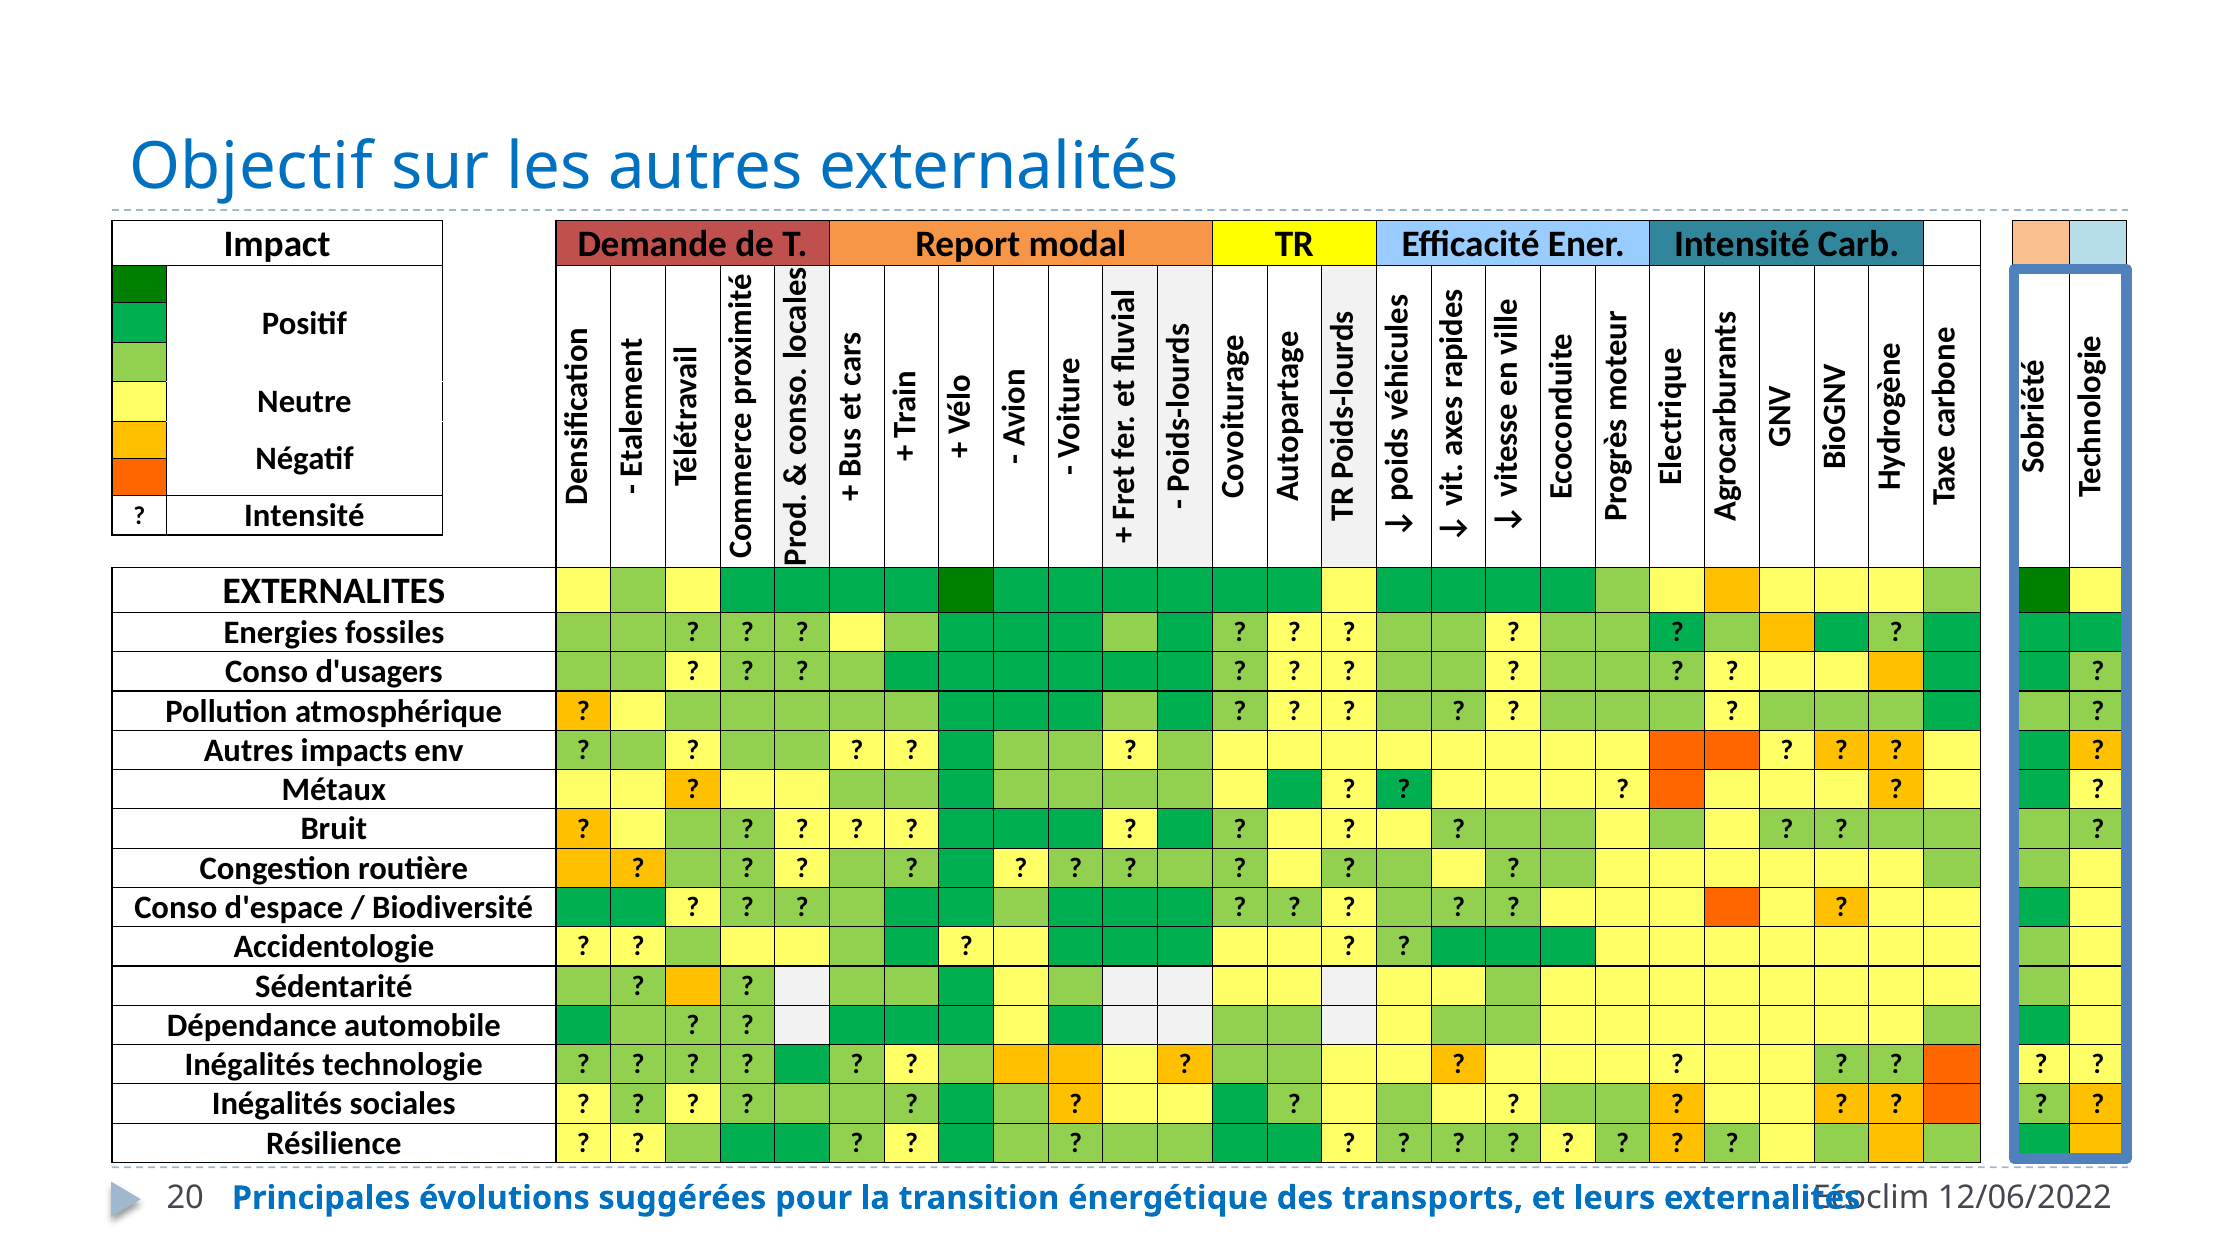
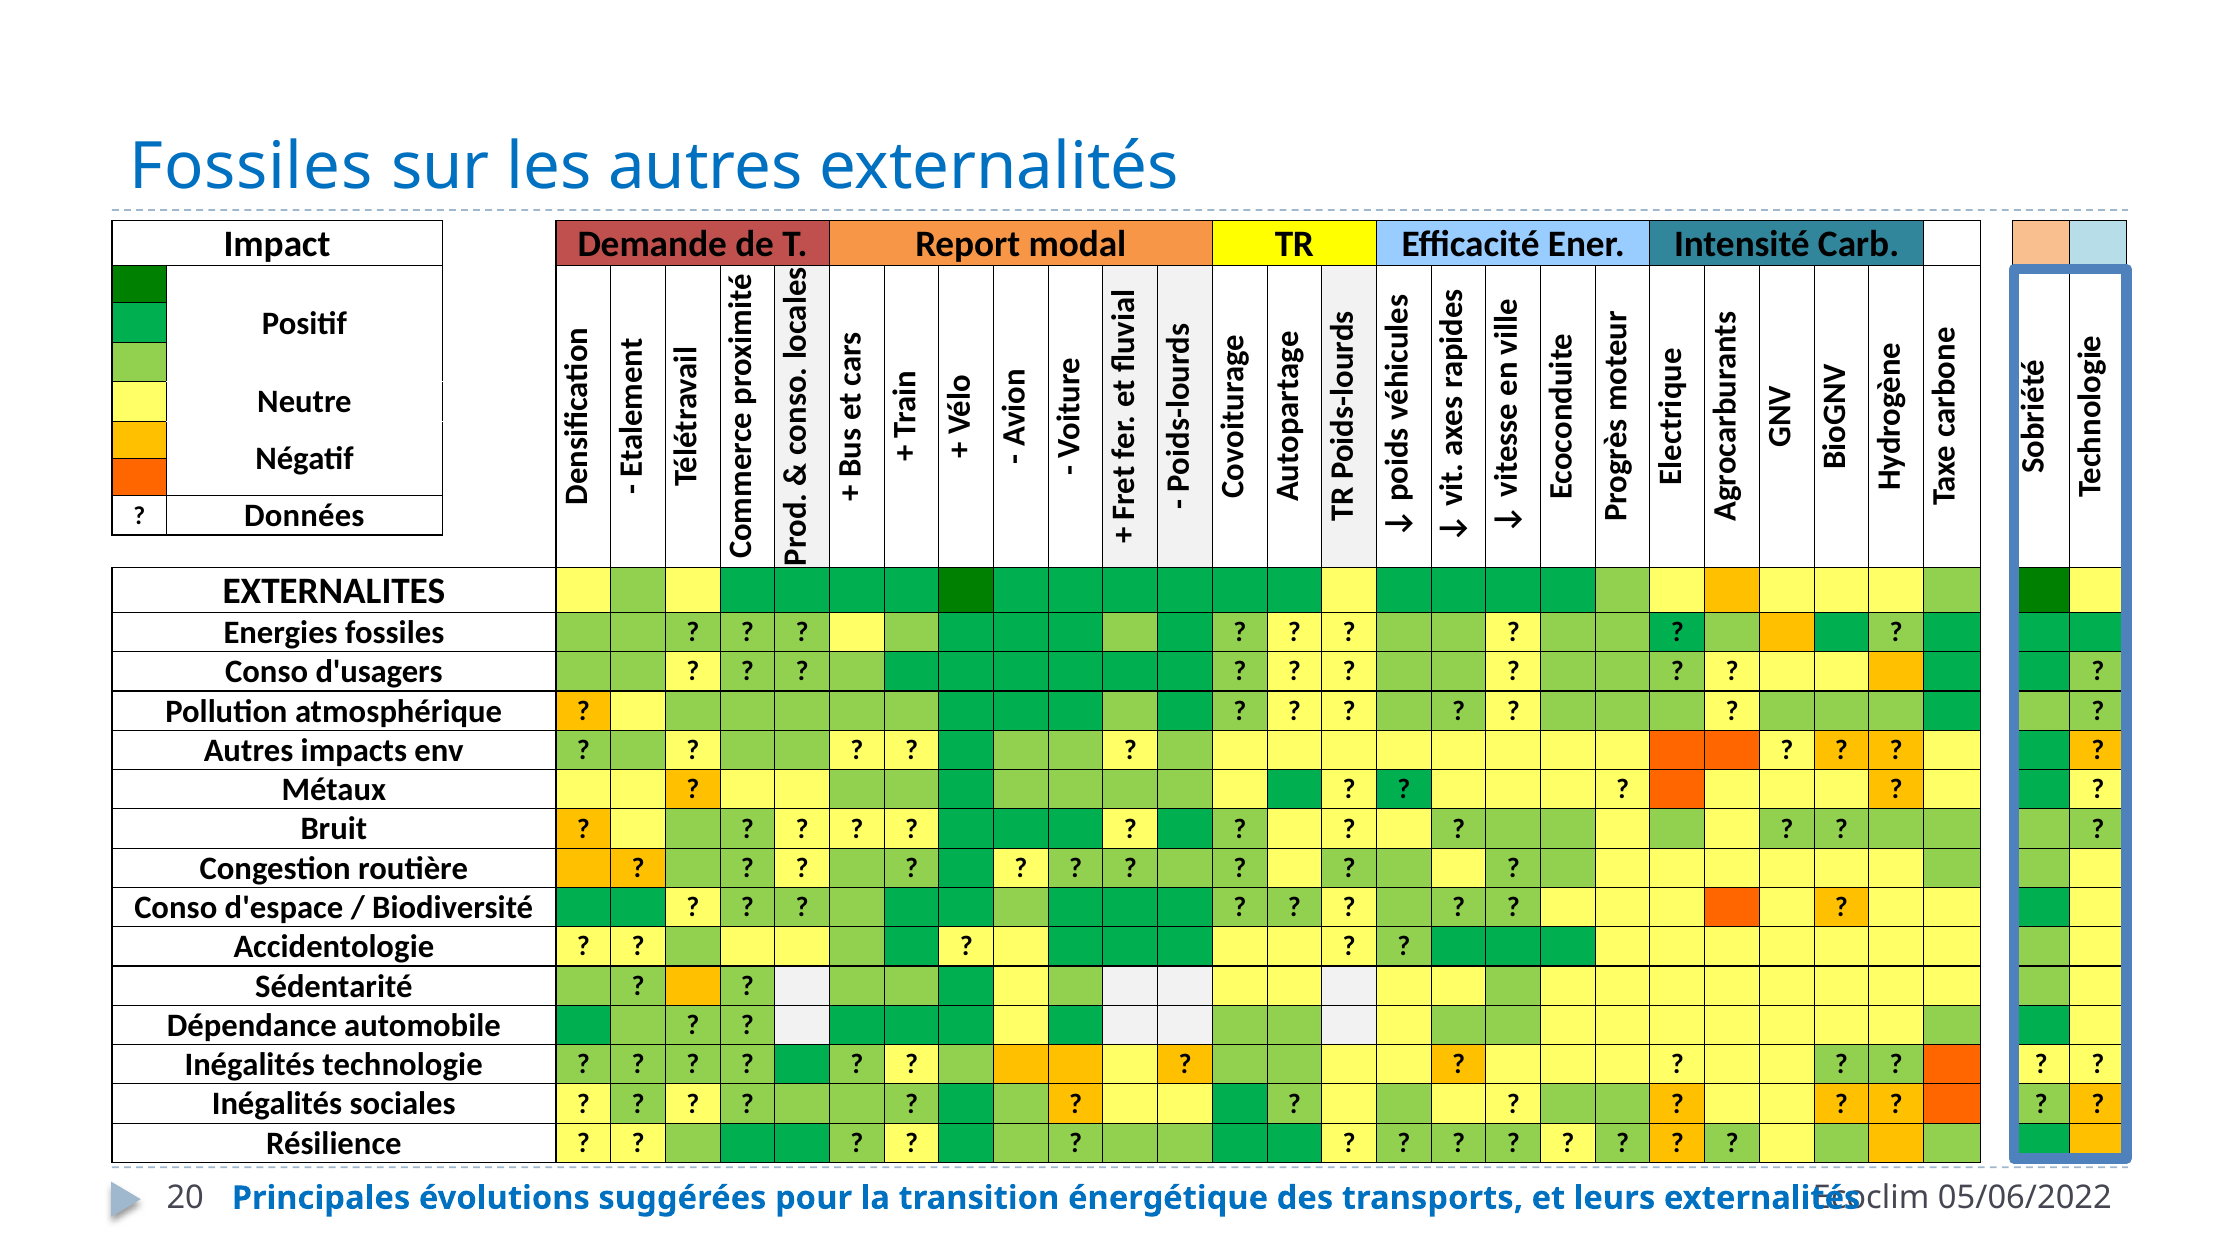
Objectif at (251, 167): Objectif -> Fossiles
Intensité at (304, 516): Intensité -> Données
12/06/2022: 12/06/2022 -> 05/06/2022
